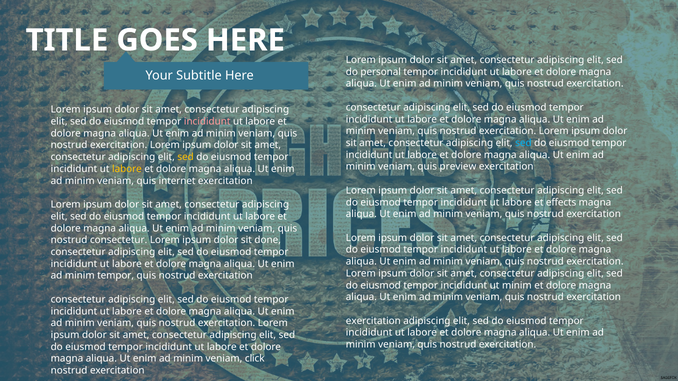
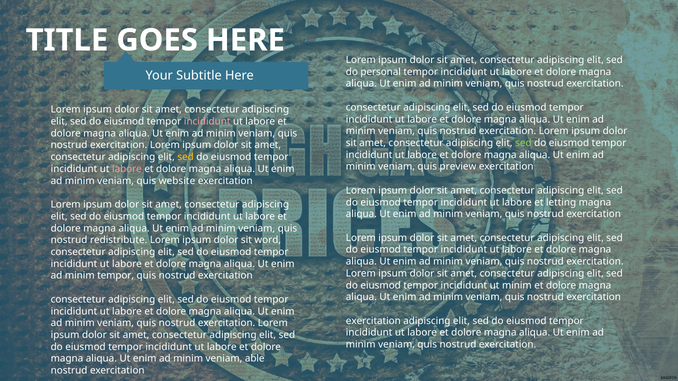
sed at (523, 143) colour: light blue -> light green
labore at (127, 169) colour: yellow -> pink
internet: internet -> website
effects: effects -> letting
nostrud consectetur: consectetur -> redistribute
done: done -> word
click: click -> able
